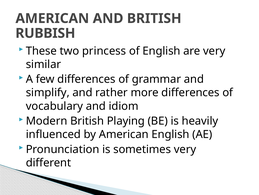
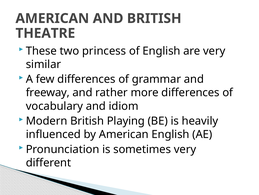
RUBBISH: RUBBISH -> THEATRE
simplify: simplify -> freeway
